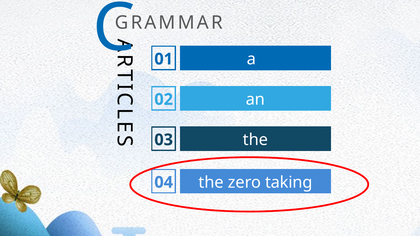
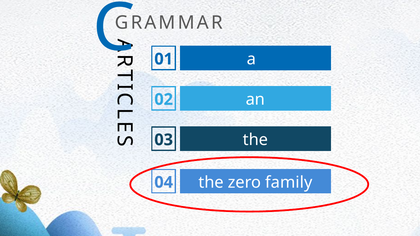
taking: taking -> family
